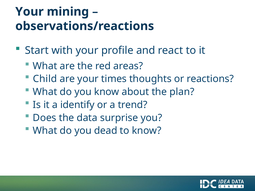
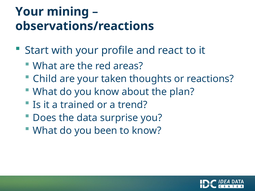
times: times -> taken
identify: identify -> trained
dead: dead -> been
